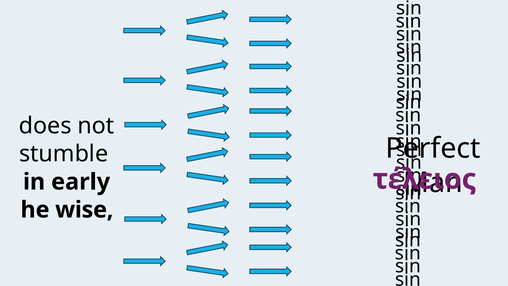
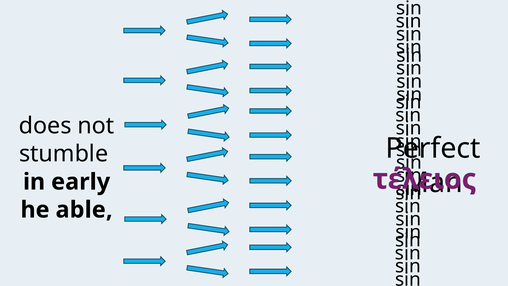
wise: wise -> able
